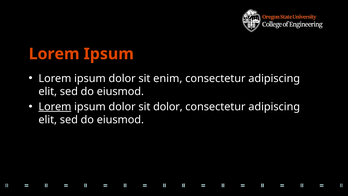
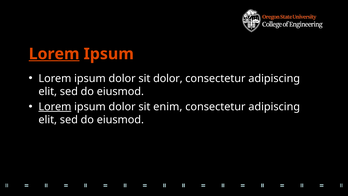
Lorem at (54, 54) underline: none -> present
sit enim: enim -> dolor
sit dolor: dolor -> enim
